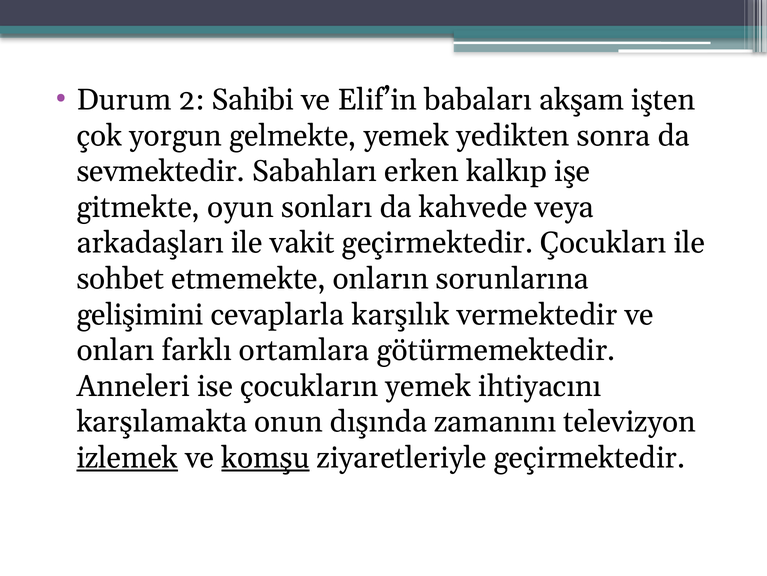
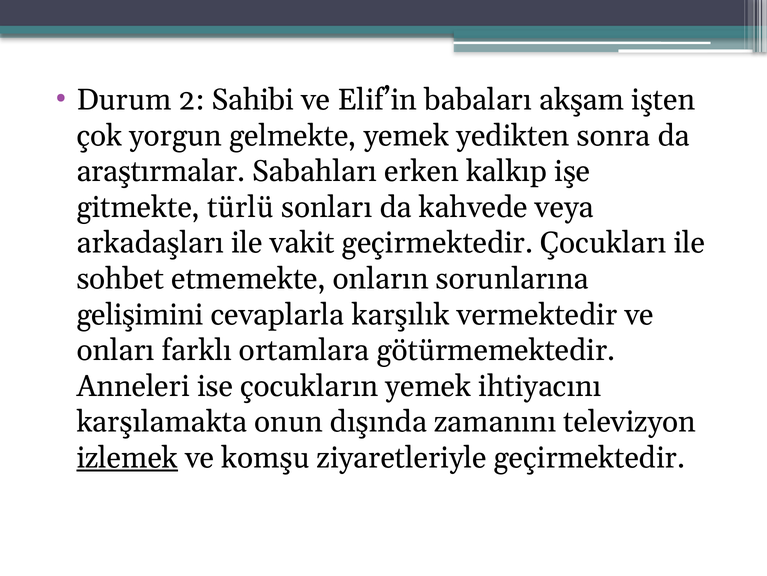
sevmektedir: sevmektedir -> araştırmalar
oyun: oyun -> türlü
komşu underline: present -> none
